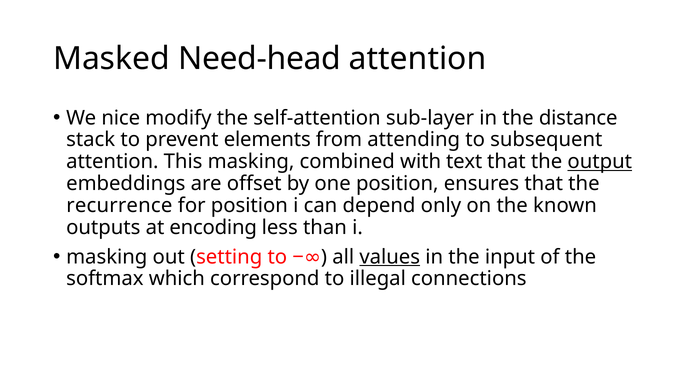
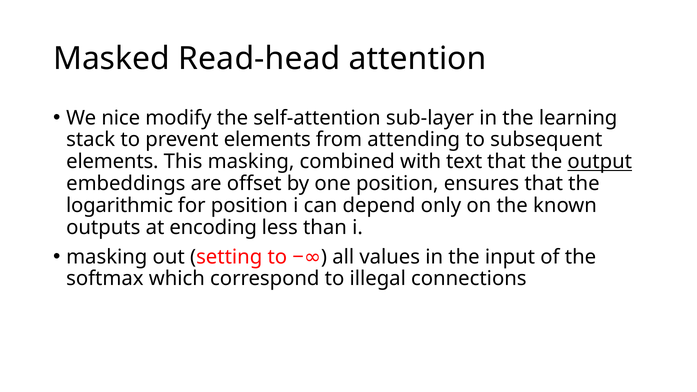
Need-head: Need-head -> Read-head
distance: distance -> learning
attention at (112, 162): attention -> elements
recurrence: recurrence -> logarithmic
values underline: present -> none
